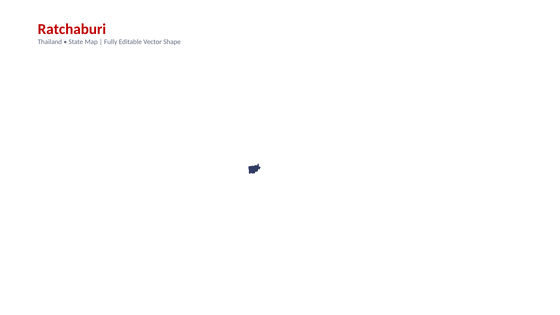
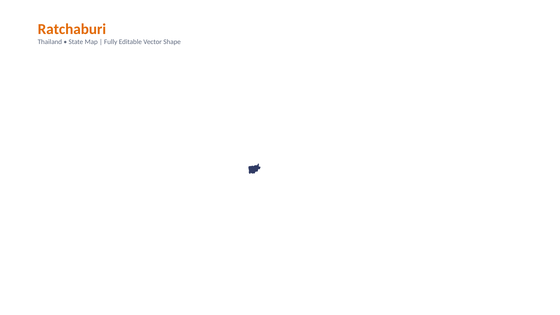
Ratchaburi colour: red -> orange
